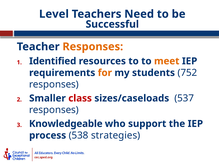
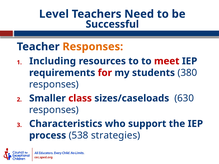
Identified: Identified -> Including
meet colour: orange -> red
for colour: orange -> red
752: 752 -> 380
537: 537 -> 630
Knowledgeable: Knowledgeable -> Characteristics
